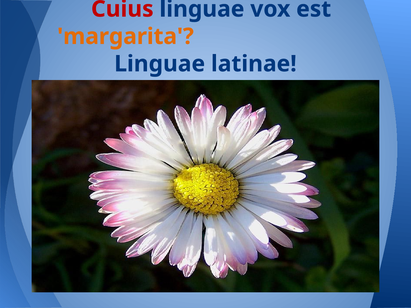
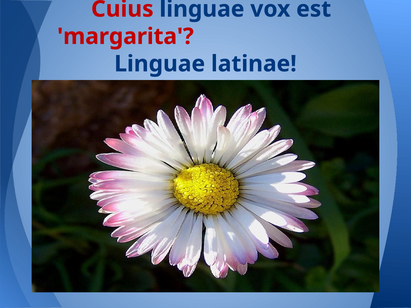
margarita colour: orange -> red
